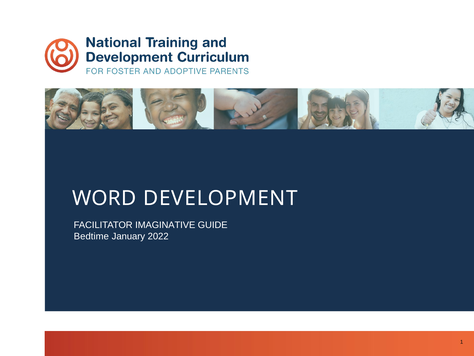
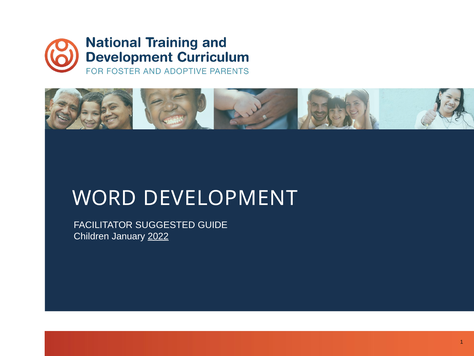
IMAGINATIVE: IMAGINATIVE -> SUGGESTED
Bedtime: Bedtime -> Children
2022 underline: none -> present
